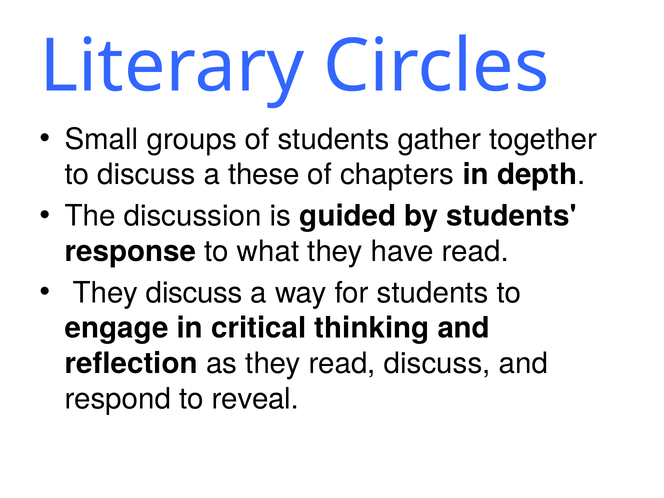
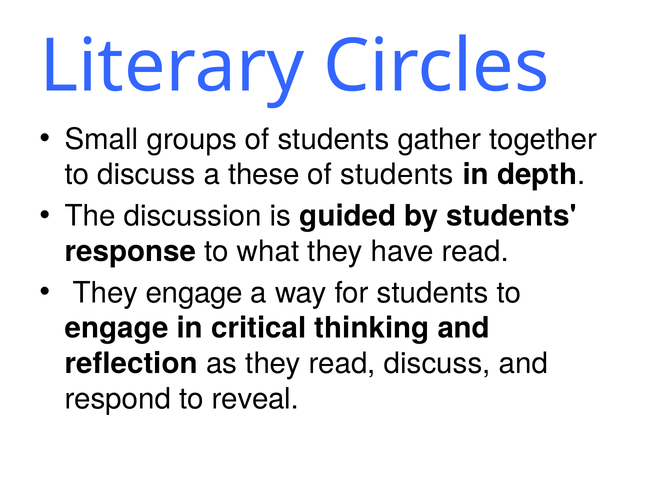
chapters at (397, 175): chapters -> students
They discuss: discuss -> engage
